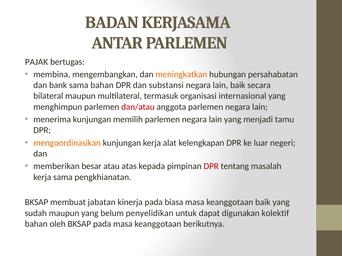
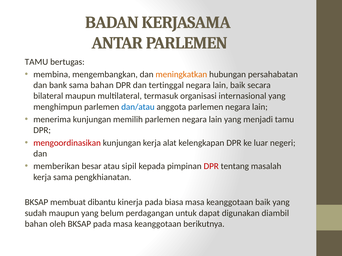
PAJAK at (36, 62): PAJAK -> TAMU
substansi: substansi -> tertinggal
dan/atau colour: red -> blue
mengoordinasikan colour: orange -> red
atas: atas -> sipil
jabatan: jabatan -> dibantu
penyelidikan: penyelidikan -> perdagangan
kolektif: kolektif -> diambil
